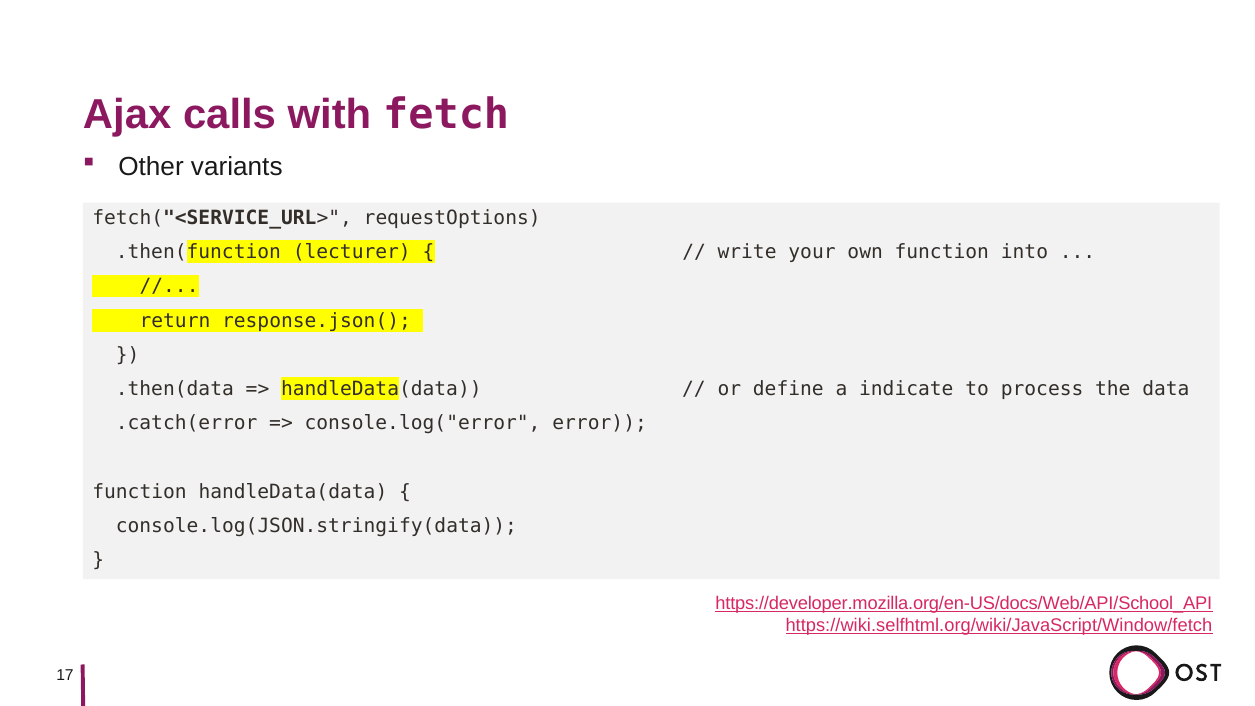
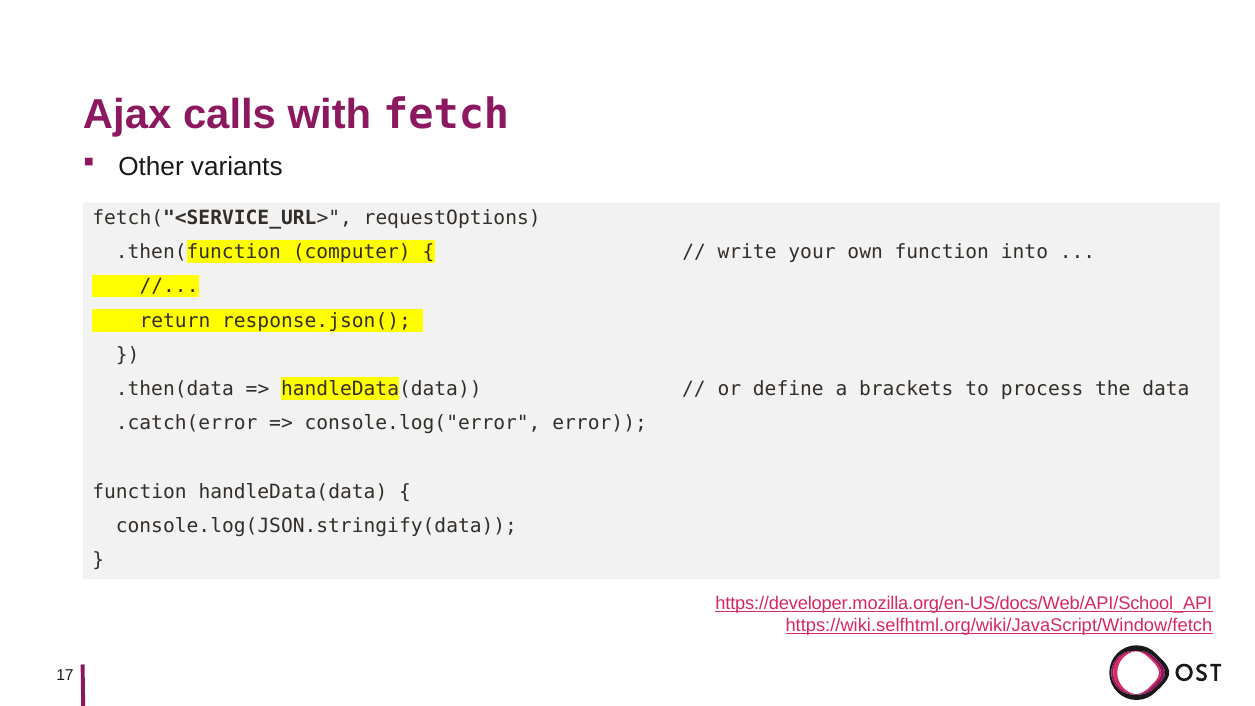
lecturer: lecturer -> computer
indicate: indicate -> brackets
